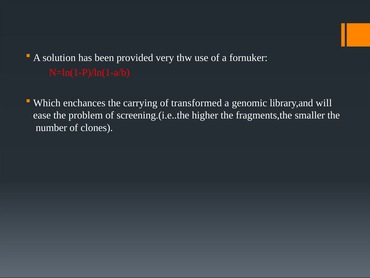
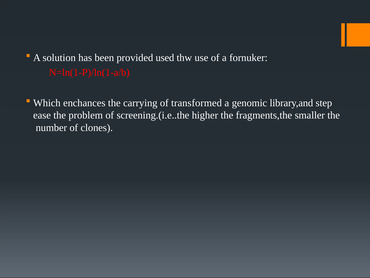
very: very -> used
will: will -> step
